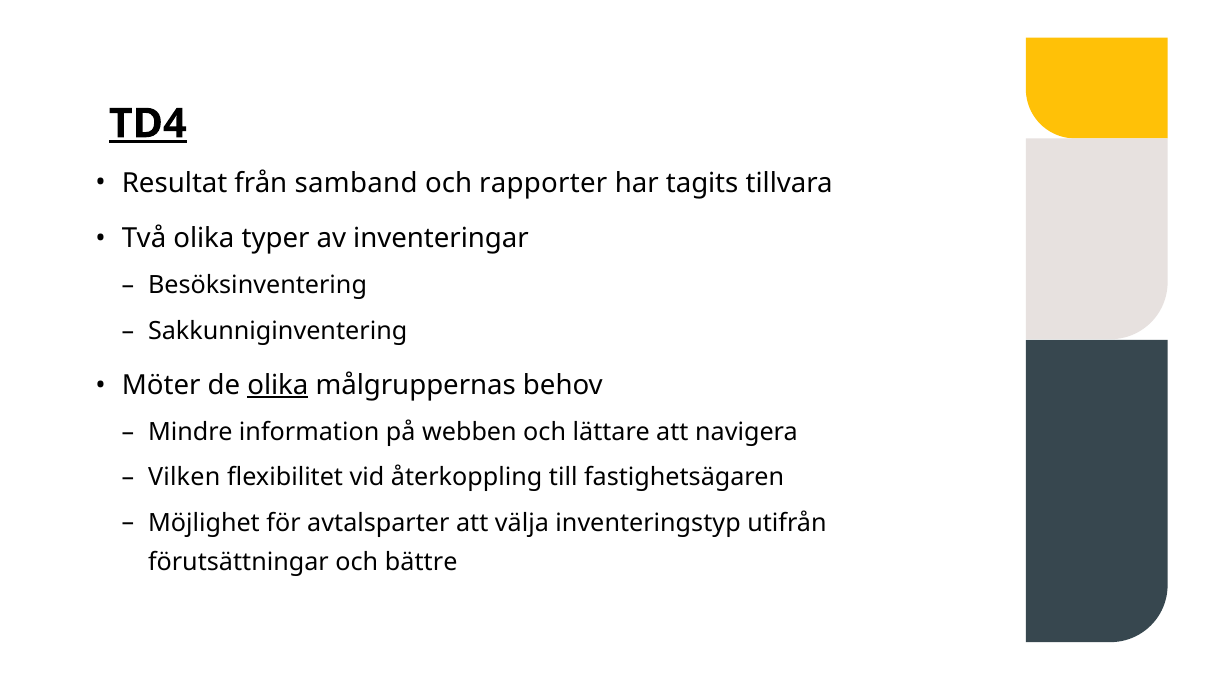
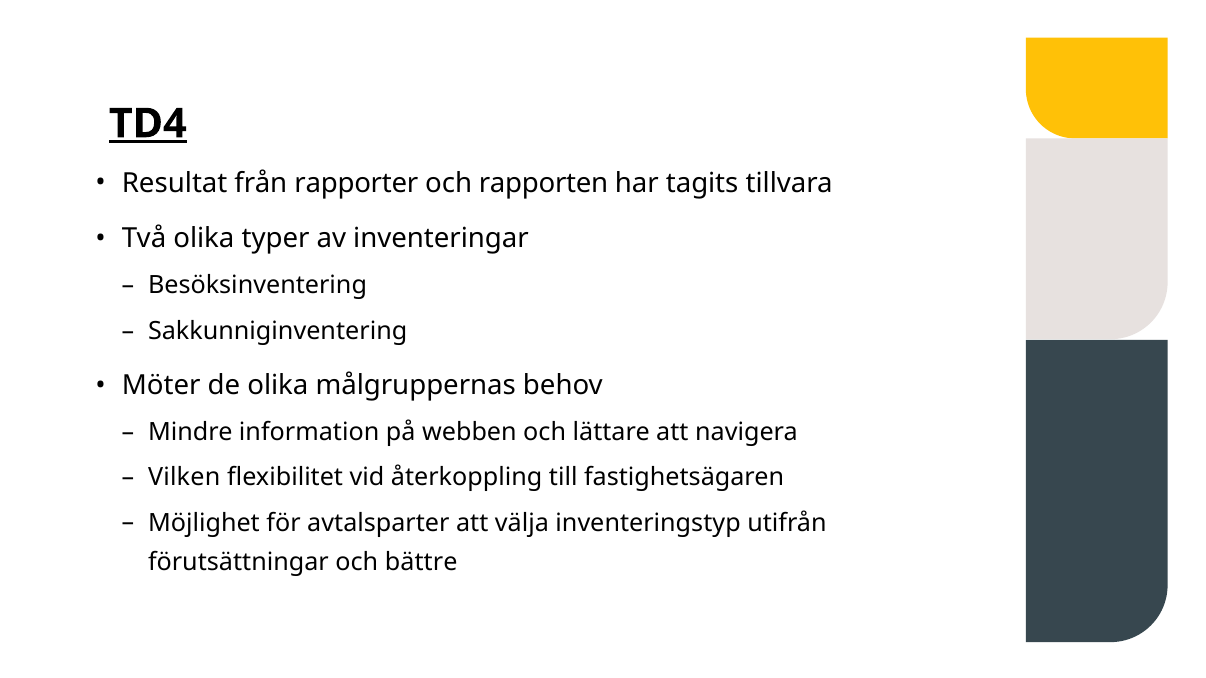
samband: samband -> rapporter
rapporter: rapporter -> rapporten
olika at (278, 386) underline: present -> none
